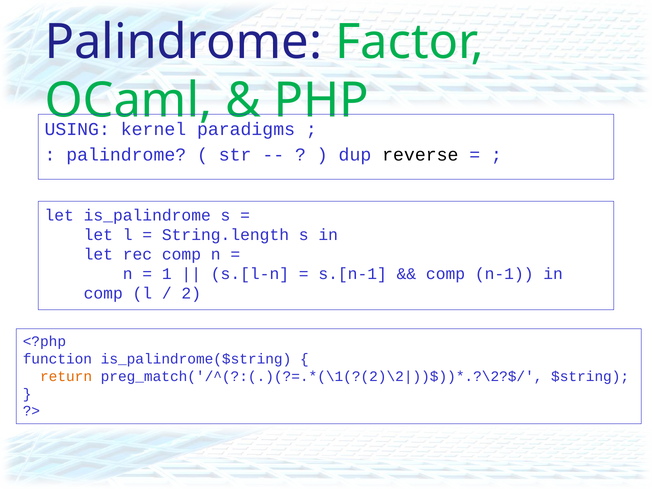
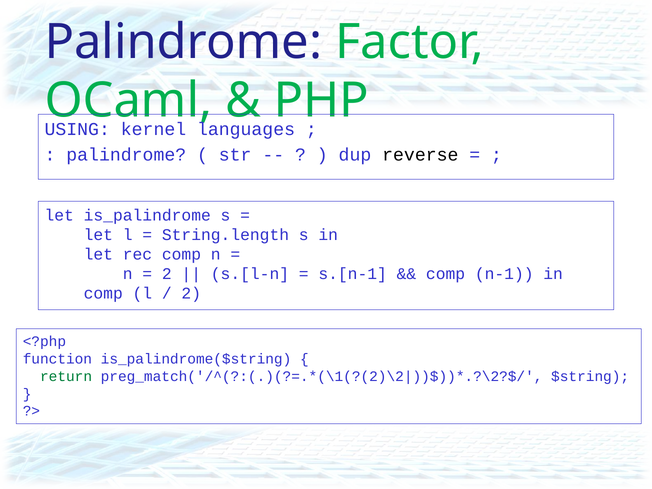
paradigms: paradigms -> languages
1 at (167, 274): 1 -> 2
return colour: orange -> green
